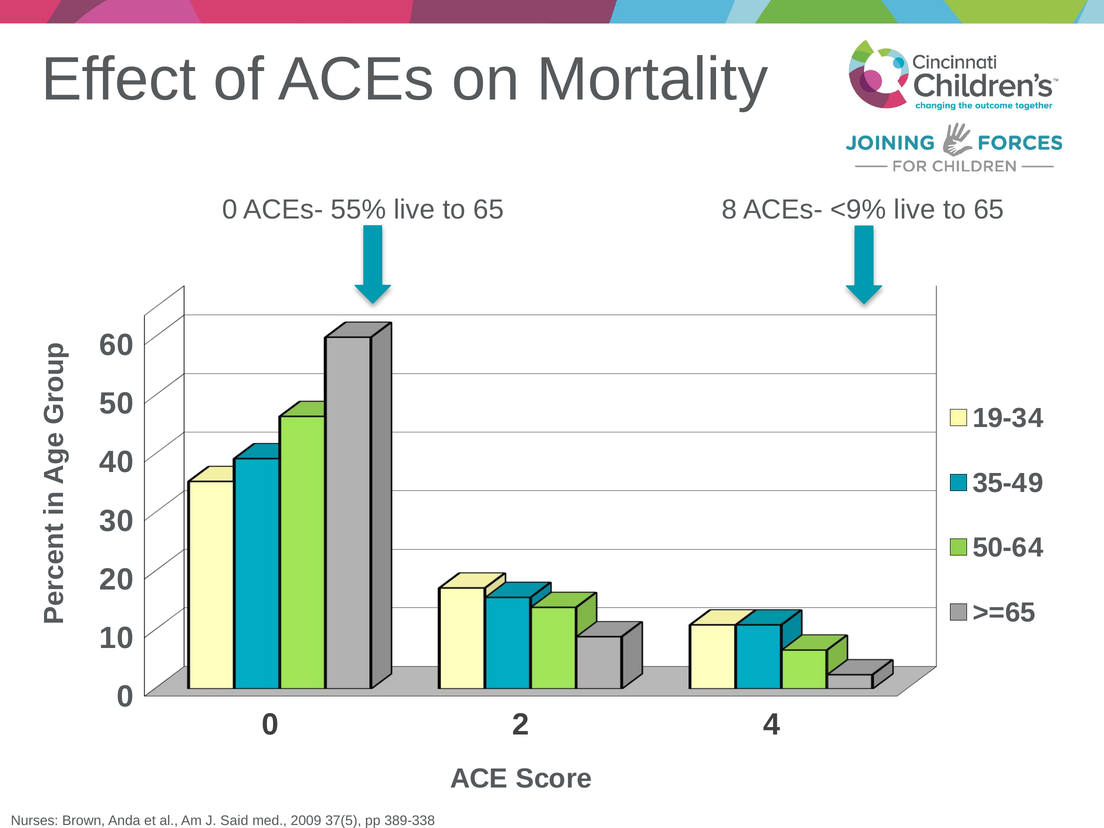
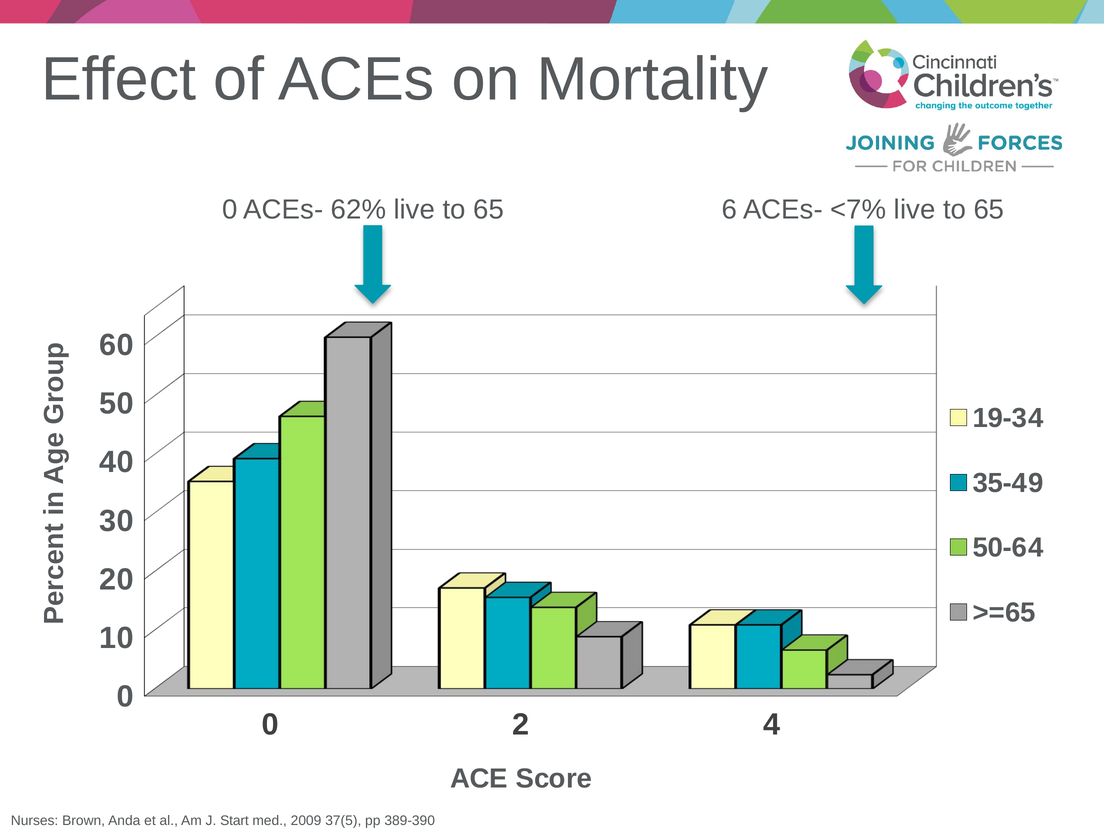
55%: 55% -> 62%
8: 8 -> 6
<9%: <9% -> <7%
Said: Said -> Start
389-338: 389-338 -> 389-390
